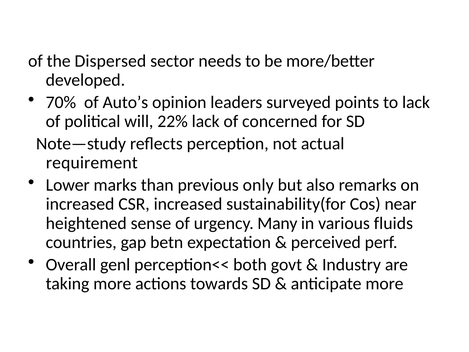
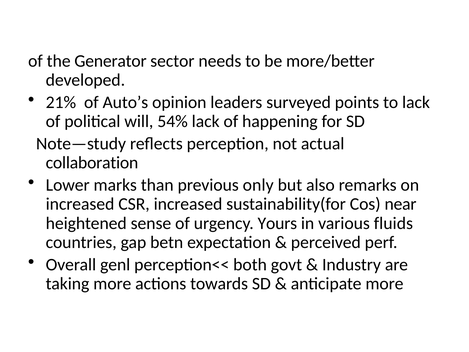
Dispersed: Dispersed -> Generator
70%: 70% -> 21%
22%: 22% -> 54%
concerned: concerned -> happening
requirement: requirement -> collaboration
Many: Many -> Yours
